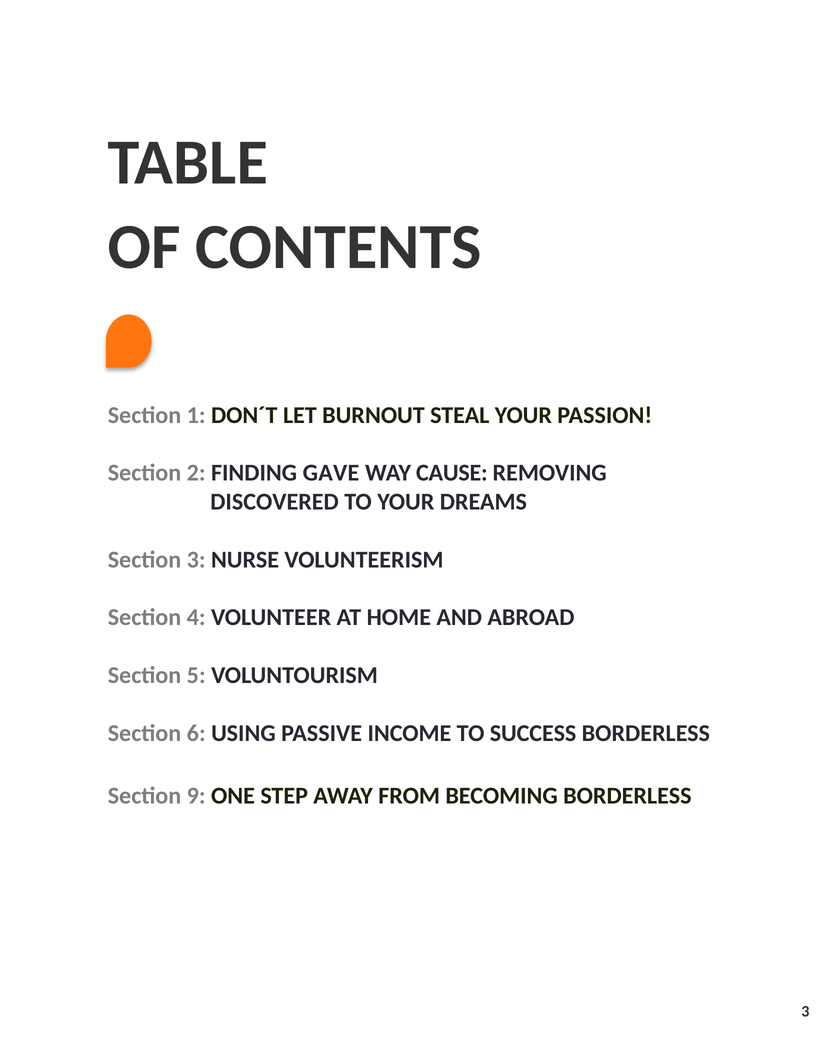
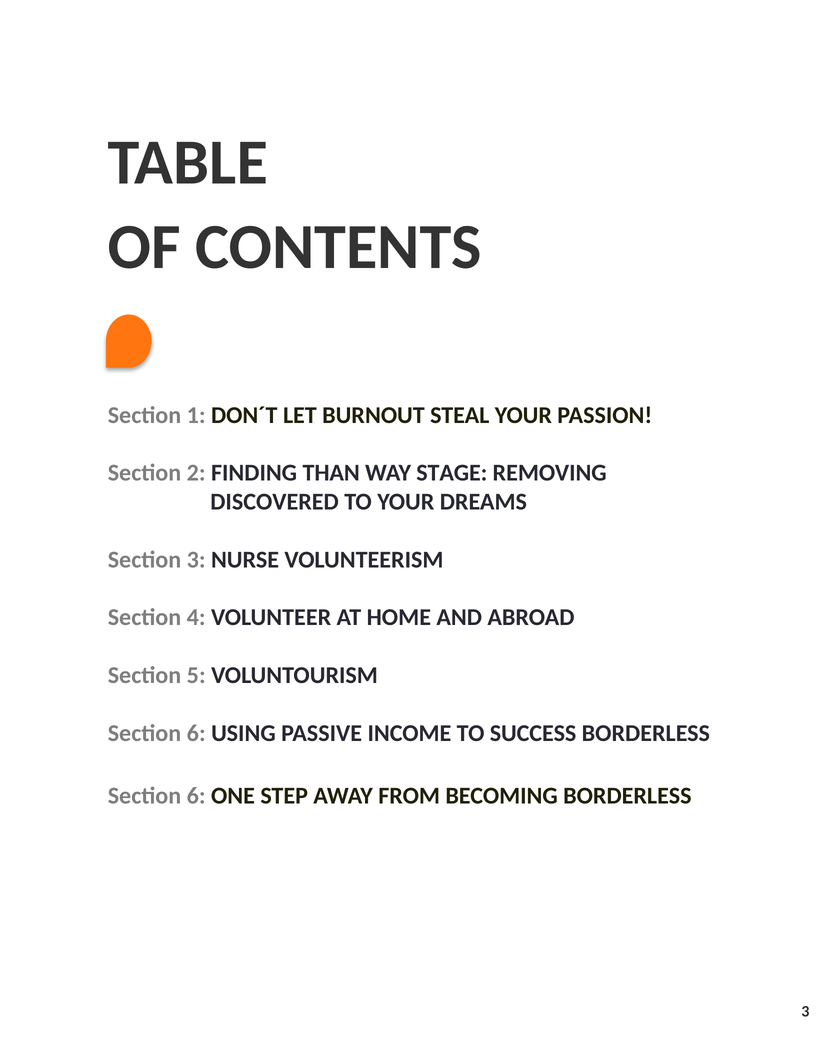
GAVE: GAVE -> THAN
CAUSE: CAUSE -> STAGE
9 at (196, 796): 9 -> 6
